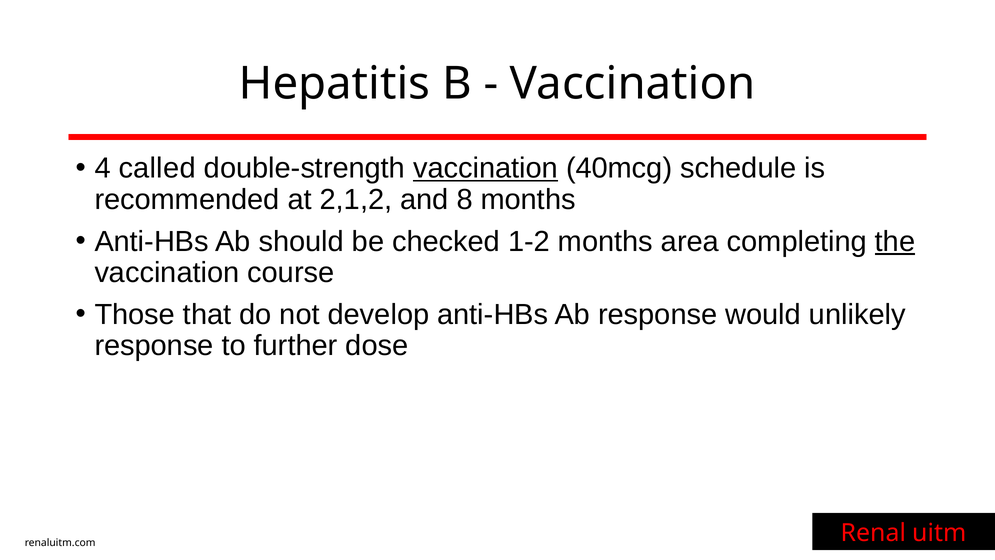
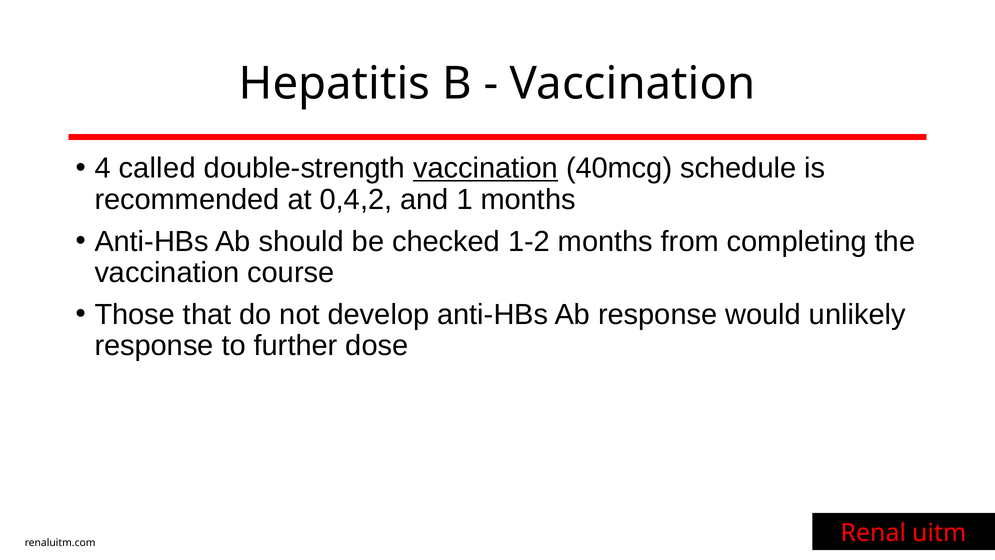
2,1,2: 2,1,2 -> 0,4,2
8: 8 -> 1
area: area -> from
the underline: present -> none
